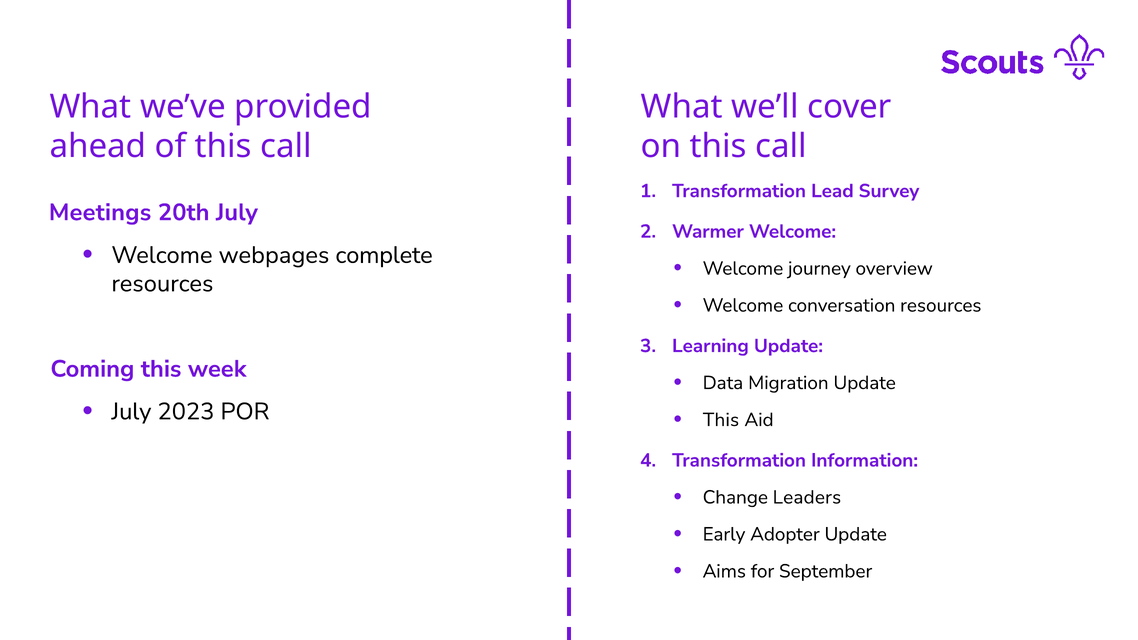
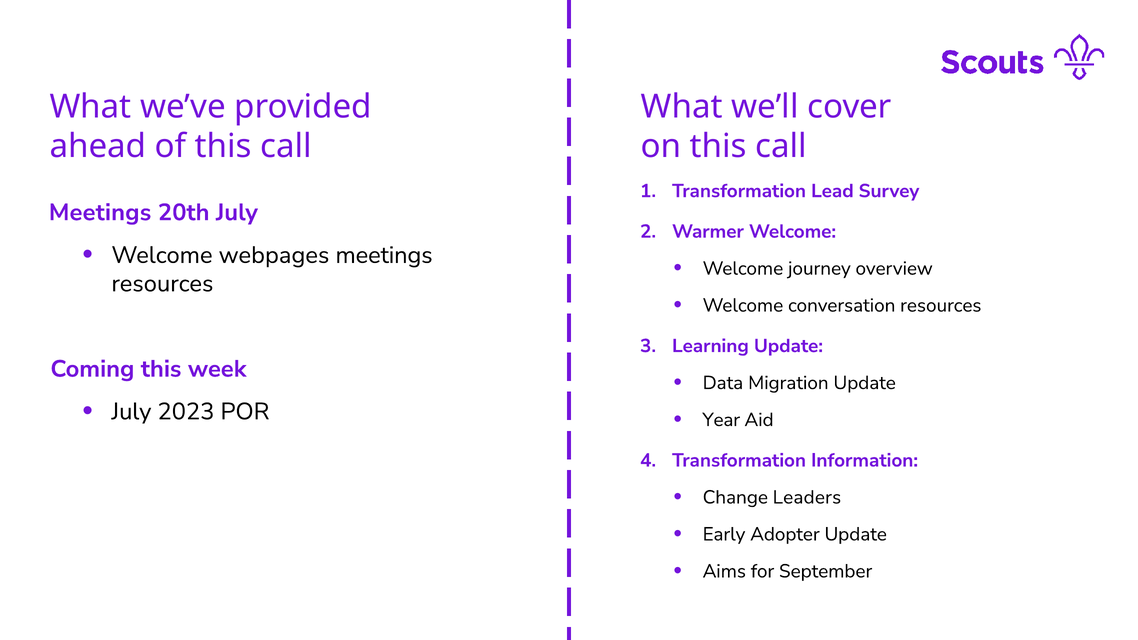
webpages complete: complete -> meetings
This at (721, 420): This -> Year
